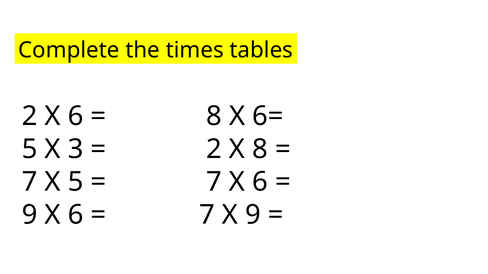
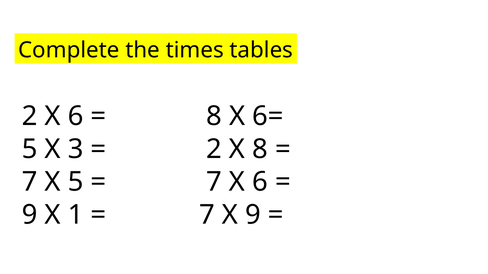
9 X 6: 6 -> 1
